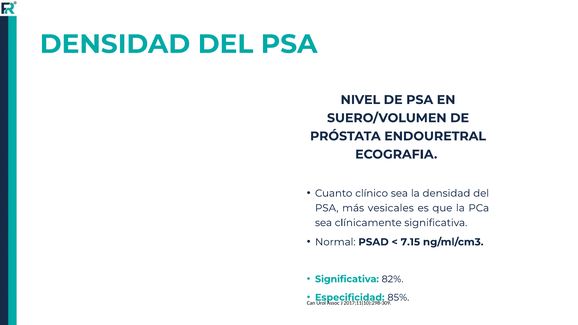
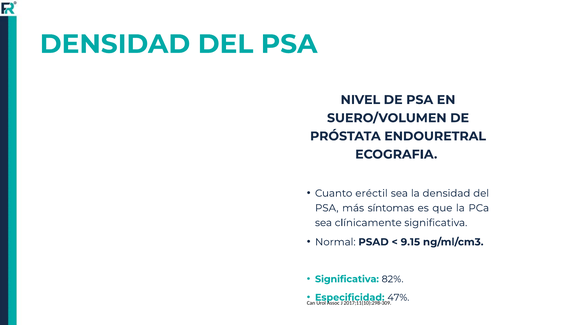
clínico: clínico -> eréctil
vesicales: vesicales -> síntomas
7.15: 7.15 -> 9.15
85%: 85% -> 47%
